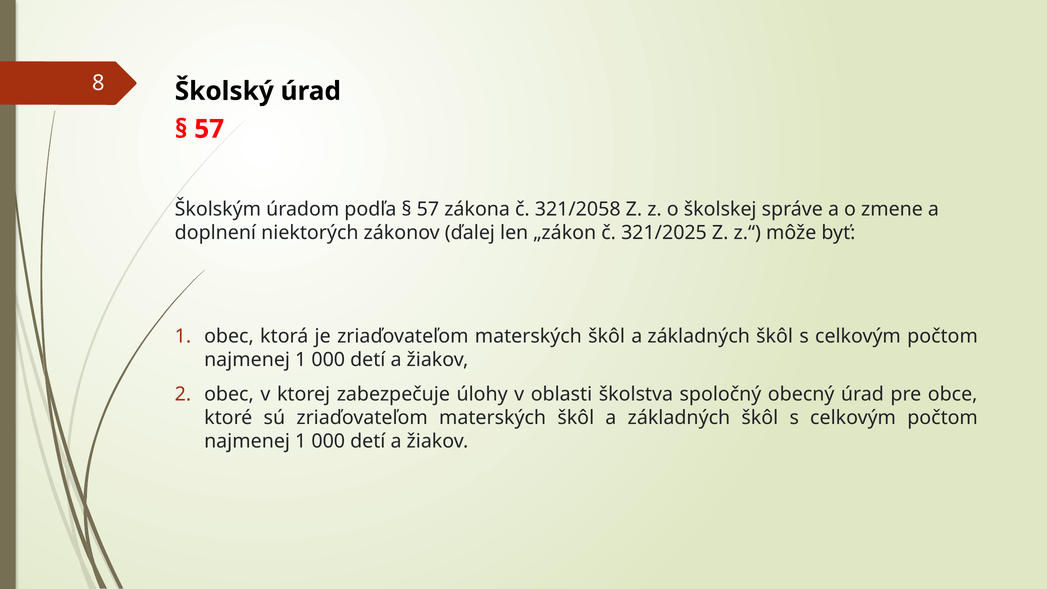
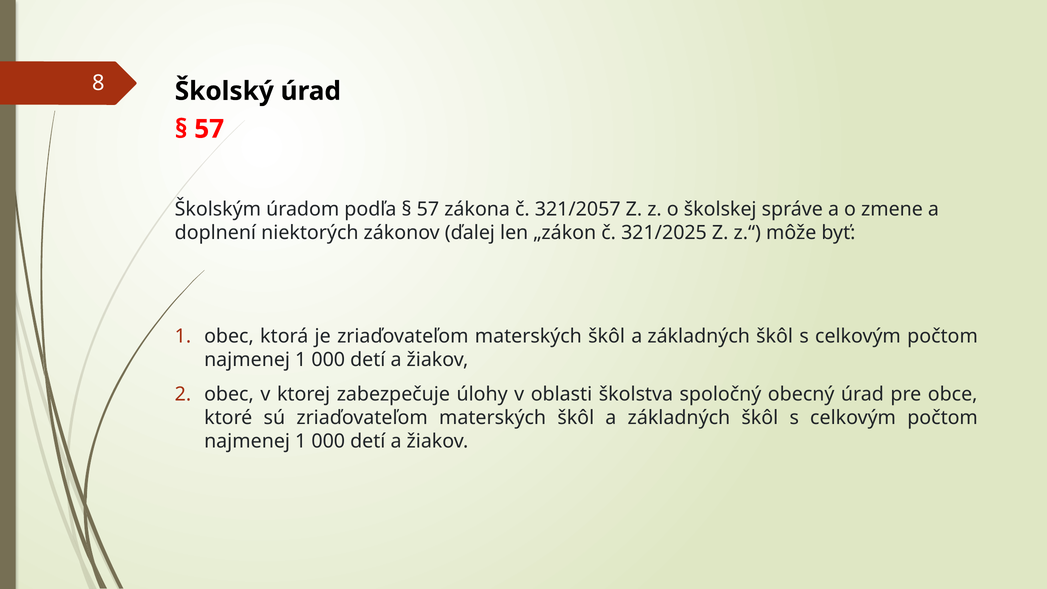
321/2058: 321/2058 -> 321/2057
